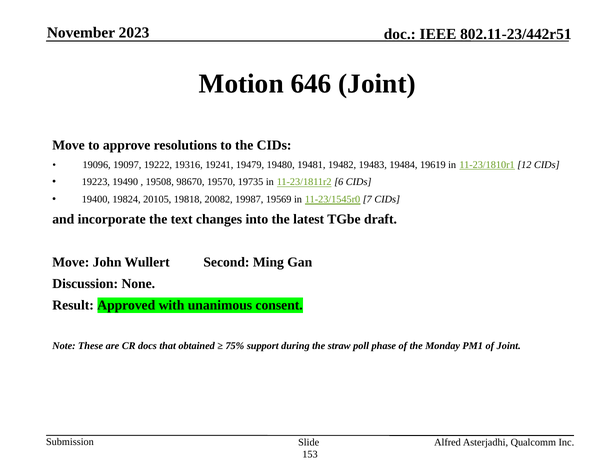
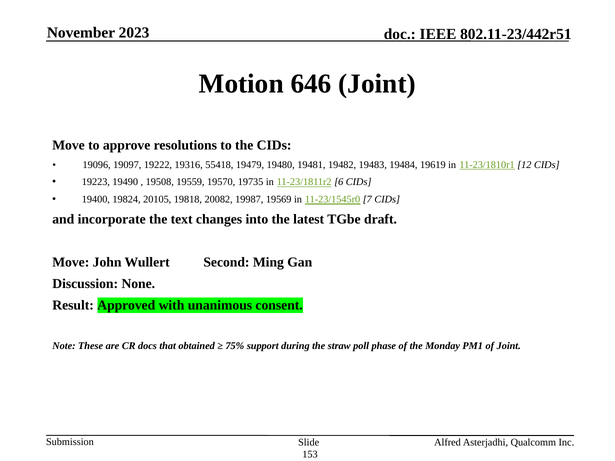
19241: 19241 -> 55418
98670: 98670 -> 19559
